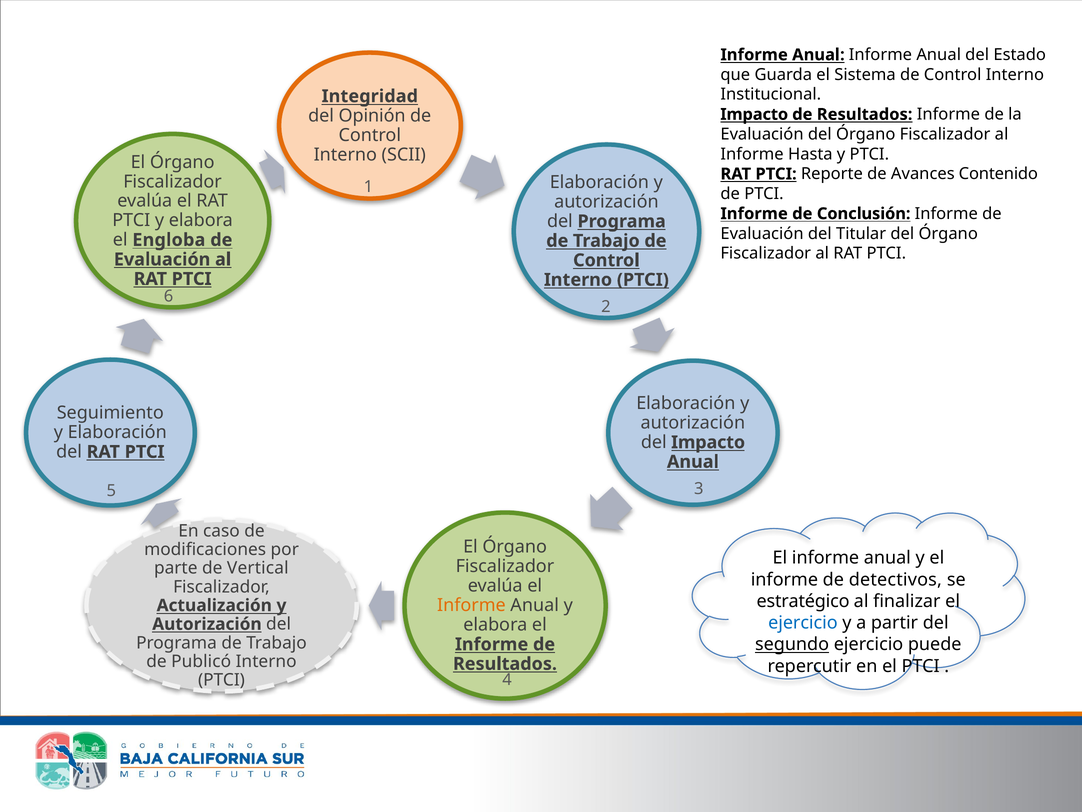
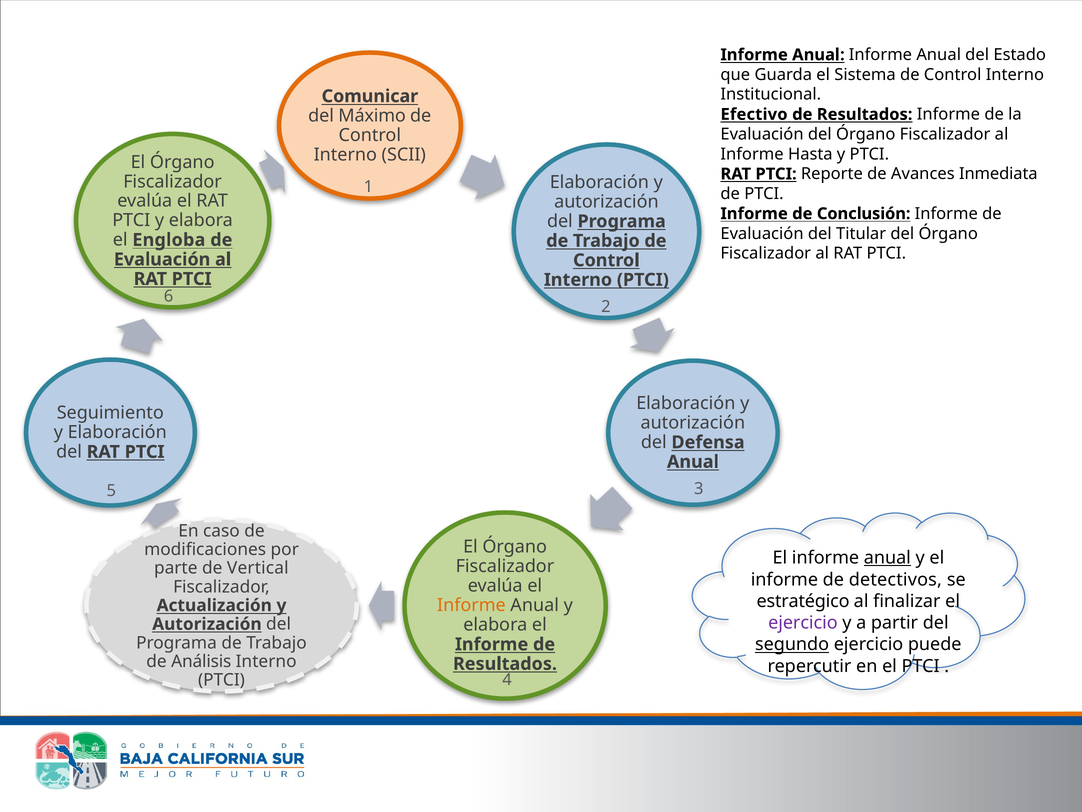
Integridad: Integridad -> Comunicar
Opinión: Opinión -> Máximo
Impacto at (754, 114): Impacto -> Efectivo
Contenido: Contenido -> Inmediata
del Impacto: Impacto -> Defensa
anual at (887, 558) underline: none -> present
ejercicio at (803, 623) colour: blue -> purple
Publicó: Publicó -> Análisis
